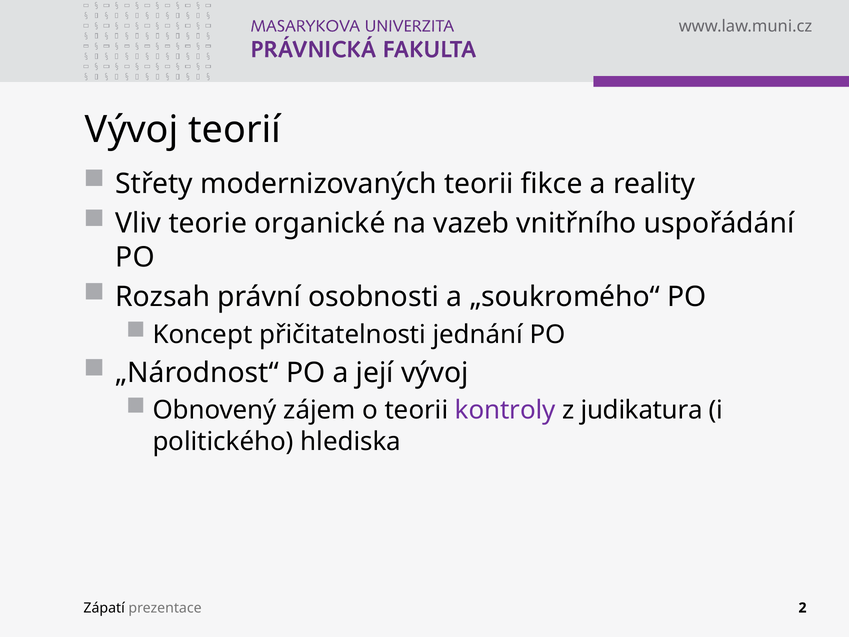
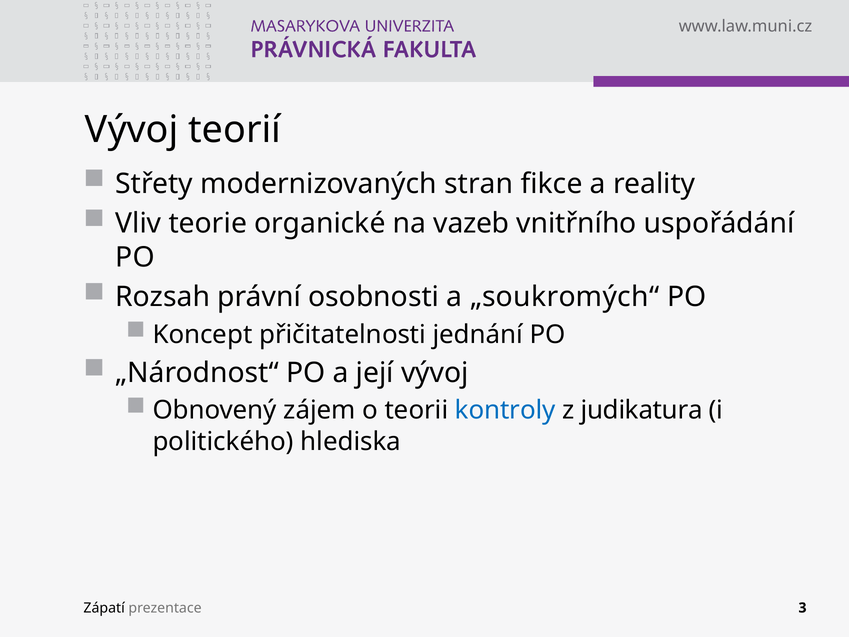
modernizovaných teorii: teorii -> stran
„soukromého“: „soukromého“ -> „soukromých“
kontroly colour: purple -> blue
2: 2 -> 3
